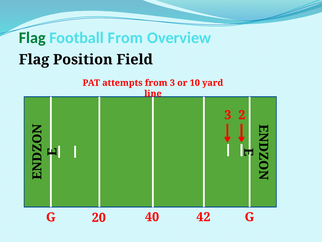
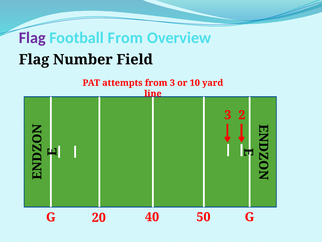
Flag at (32, 38) colour: green -> purple
Position: Position -> Number
42: 42 -> 50
